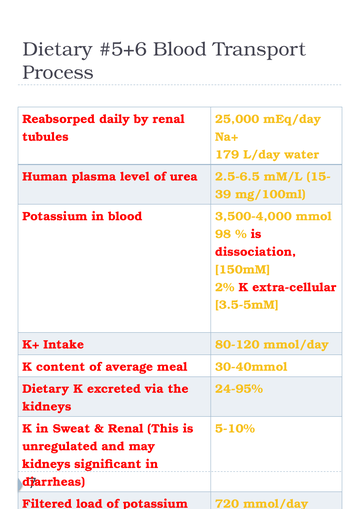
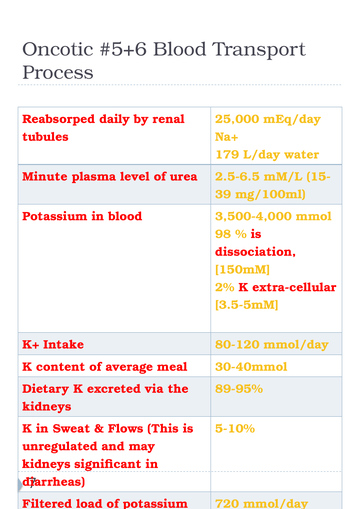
Dietary at (58, 49): Dietary -> Oncotic
Human: Human -> Minute
24-95%: 24-95% -> 89-95%
Renal at (126, 429): Renal -> Flows
